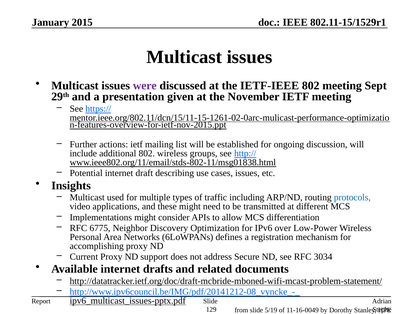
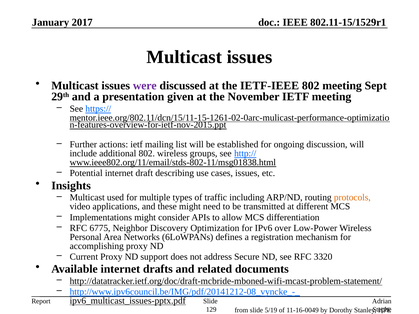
2015: 2015 -> 2017
protocols colour: blue -> orange
3034: 3034 -> 3320
